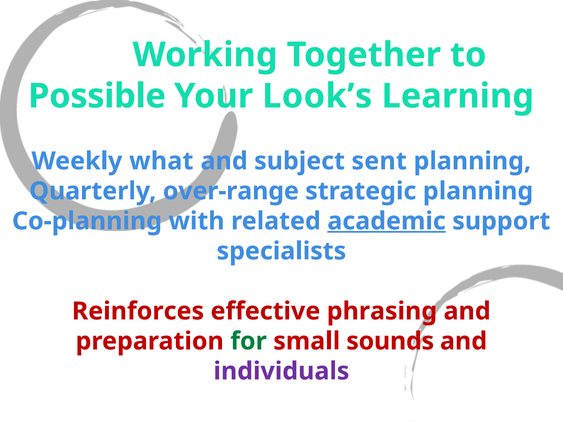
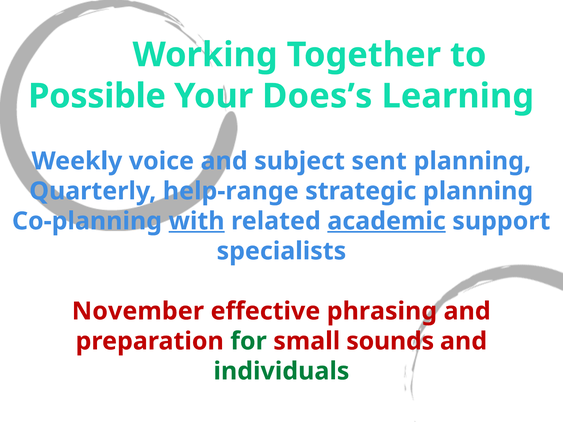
Look’s: Look’s -> Does’s
what: what -> voice
over-range: over-range -> help-range
with underline: none -> present
Reinforces: Reinforces -> November
individuals colour: purple -> green
